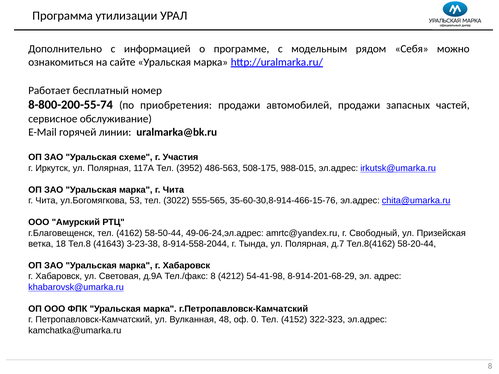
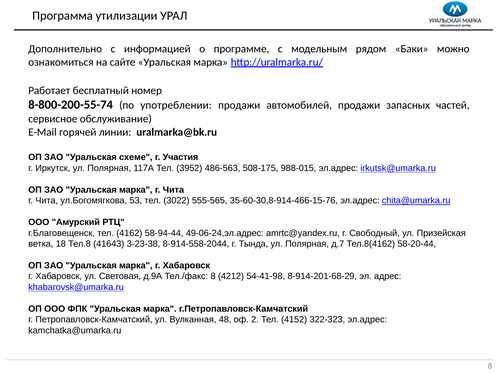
Себя: Себя -> Баки
приобретения: приобретения -> употреблении
58-50-44: 58-50-44 -> 58-94-44
0: 0 -> 2
